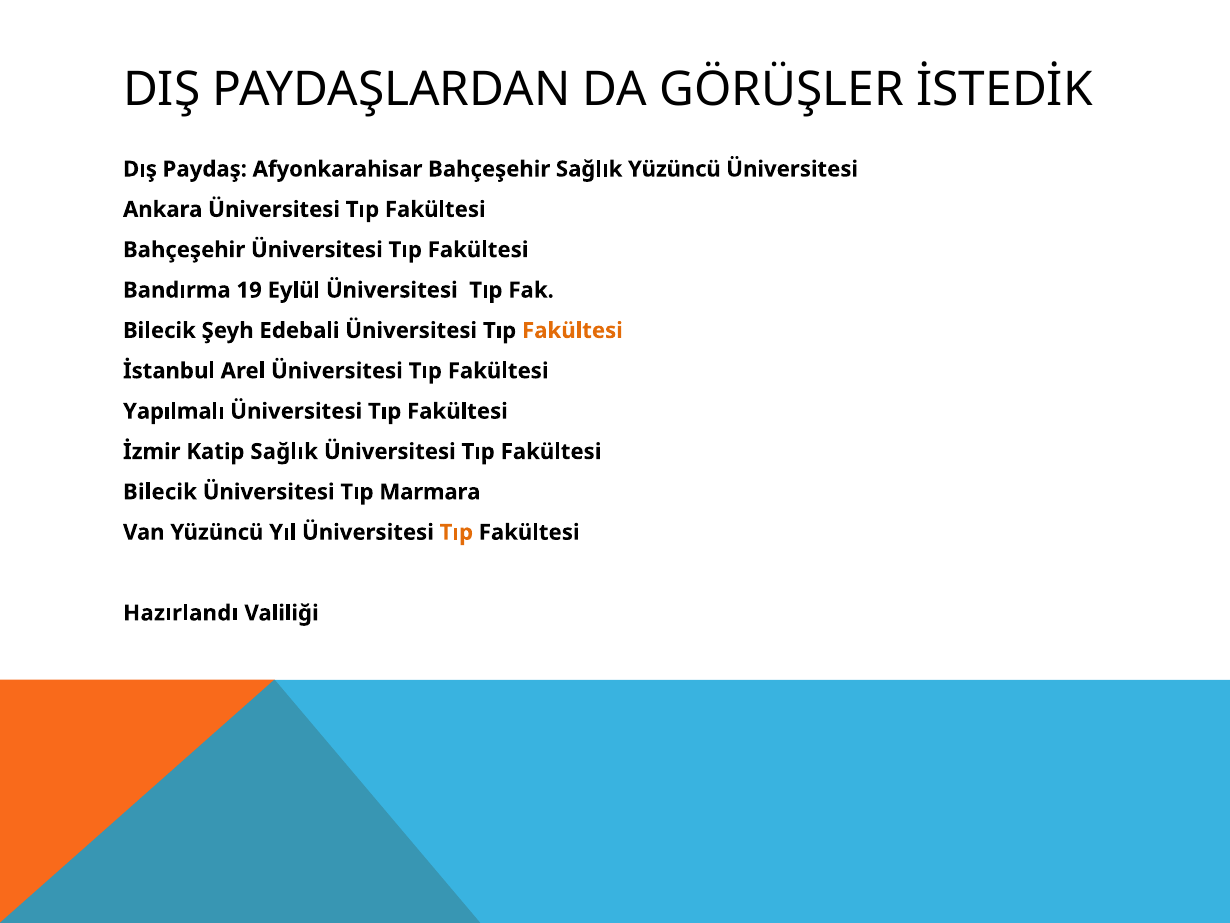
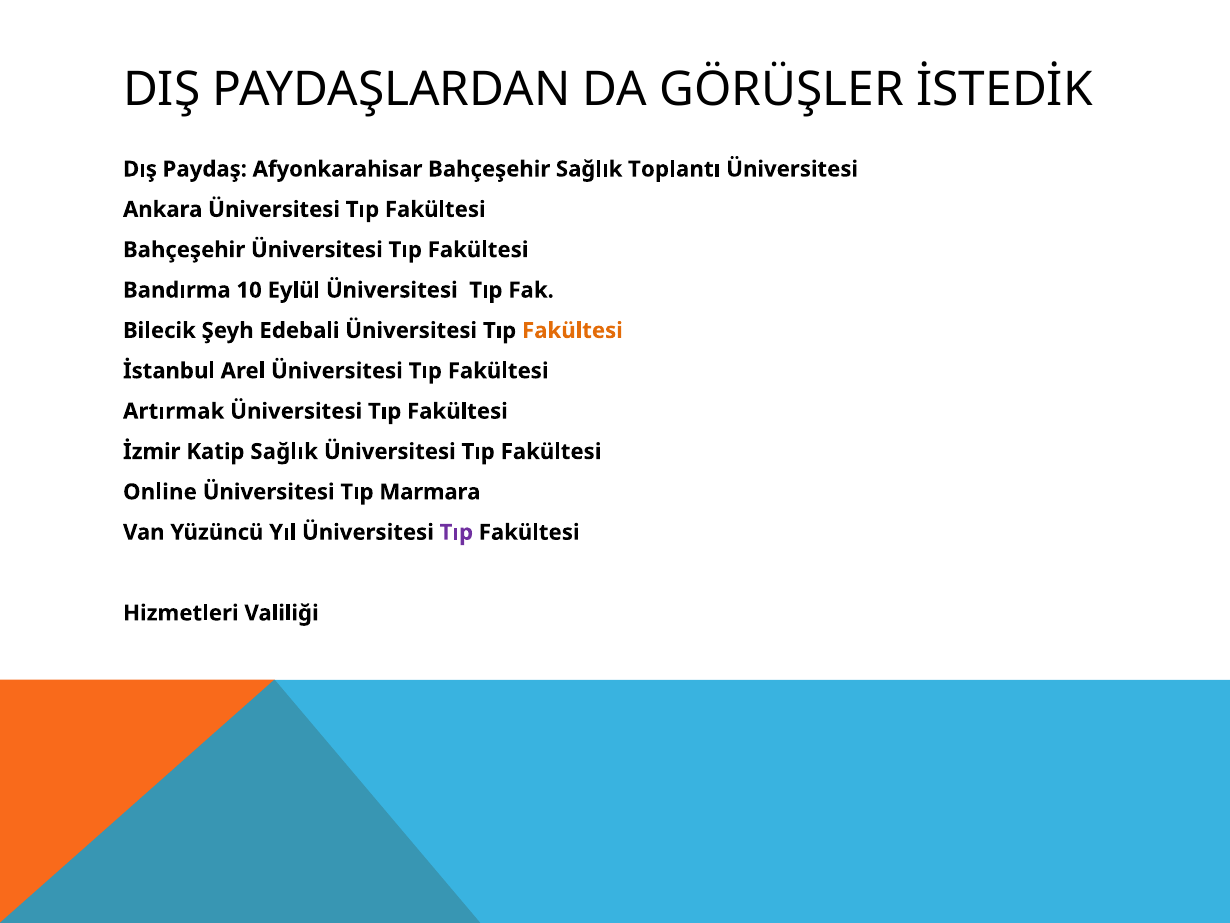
Sağlık Yüzüncü: Yüzüncü -> Toplantı
19: 19 -> 10
Yapılmalı: Yapılmalı -> Artırmak
Bilecik at (160, 492): Bilecik -> Online
Tıp at (456, 532) colour: orange -> purple
Hazırlandı: Hazırlandı -> Hizmetleri
